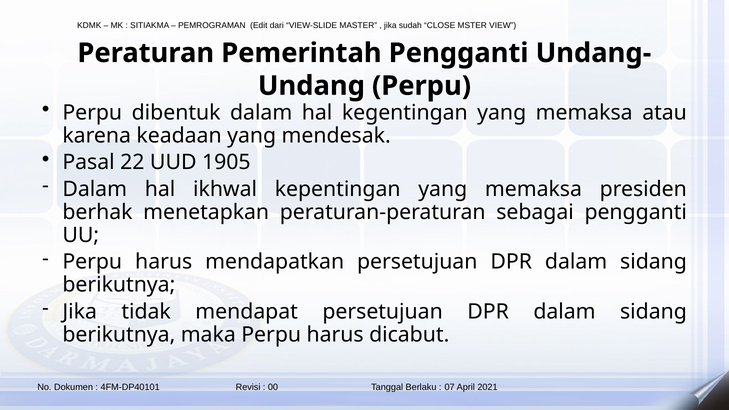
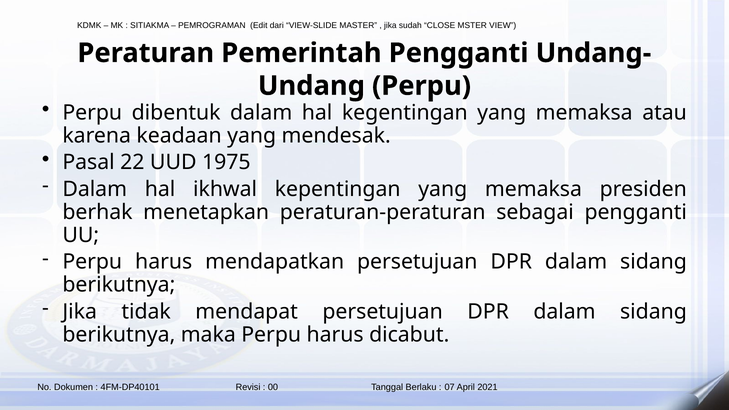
1905: 1905 -> 1975
